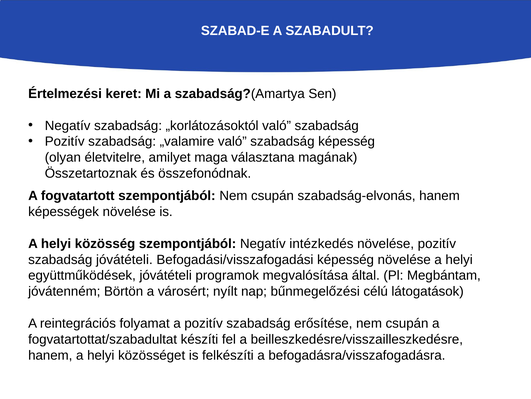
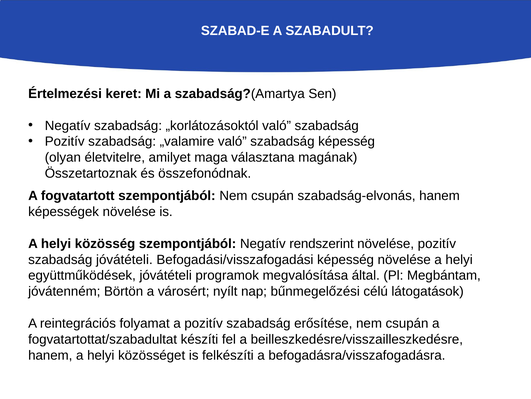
intézkedés: intézkedés -> rendszerint
